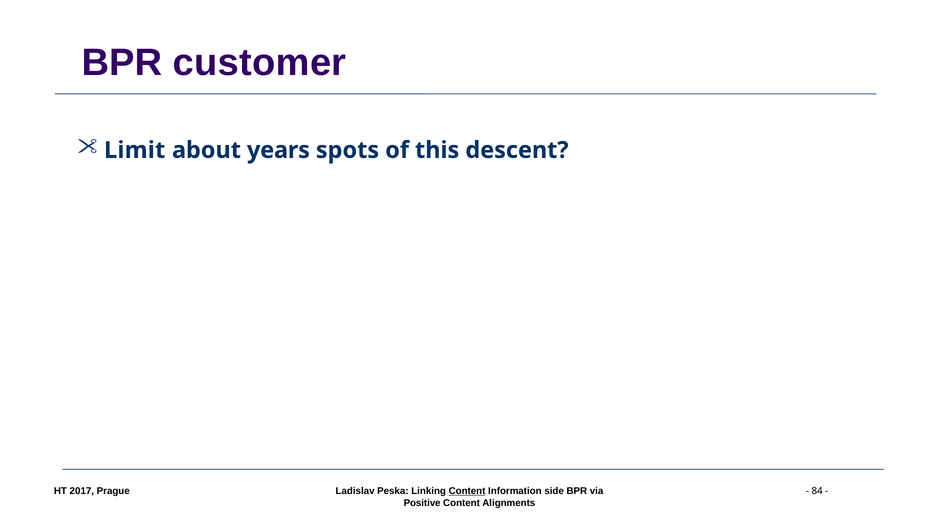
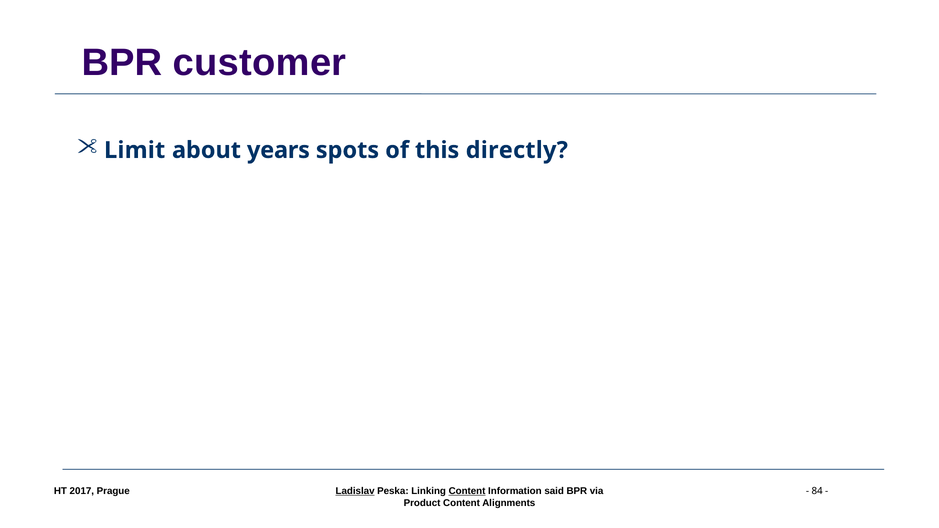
descent: descent -> directly
Ladislav underline: none -> present
side: side -> said
Positive: Positive -> Product
